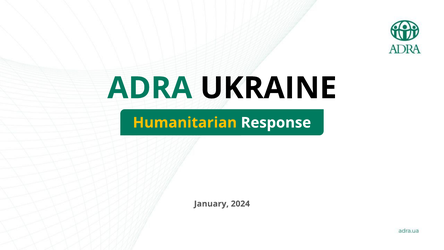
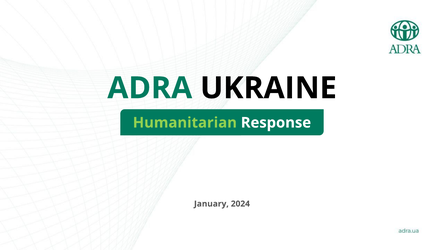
Humanitarian colour: yellow -> light green
